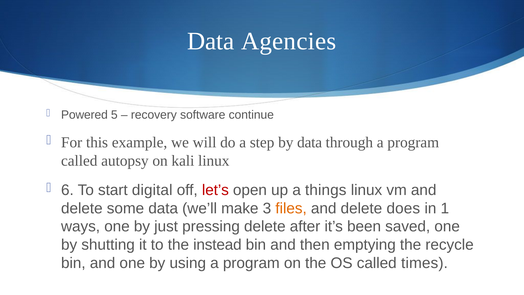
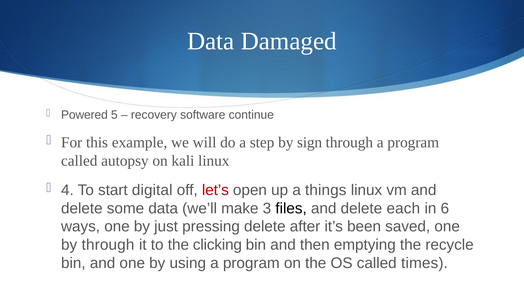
Agencies: Agencies -> Damaged
by data: data -> sign
6: 6 -> 4
files colour: orange -> black
does: does -> each
1: 1 -> 6
by shutting: shutting -> through
instead: instead -> clicking
